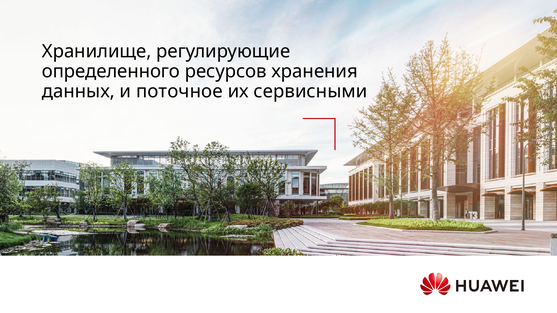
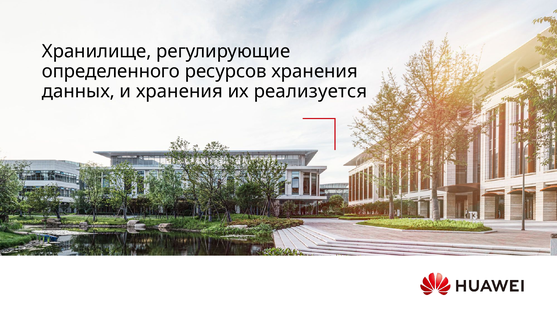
и поточное: поточное -> хранения
сервисными: сервисными -> реализуется
